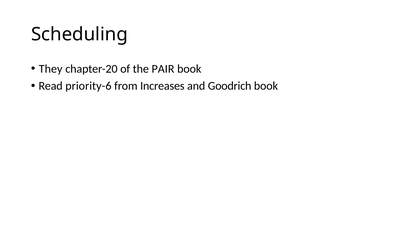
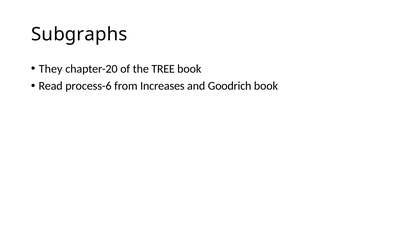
Scheduling: Scheduling -> Subgraphs
PAIR: PAIR -> TREE
priority-6: priority-6 -> process-6
